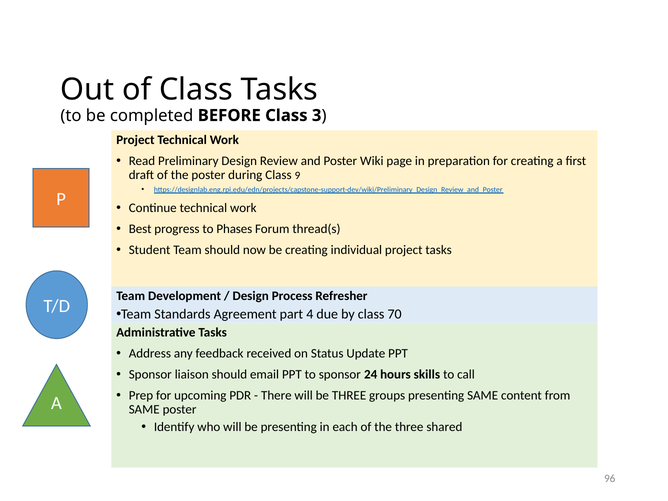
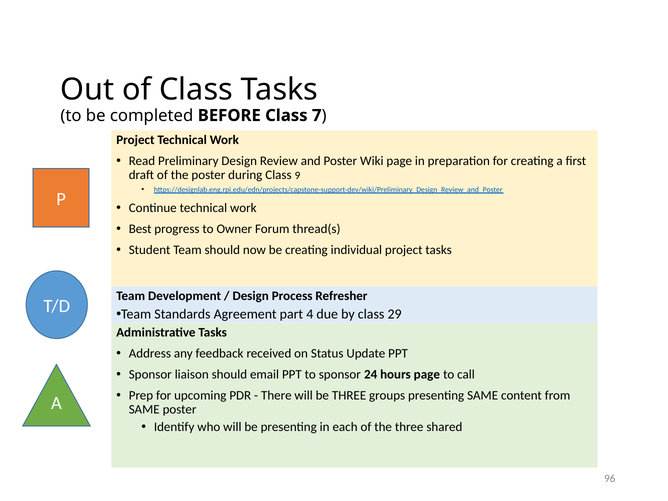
3: 3 -> 7
Phases: Phases -> Owner
70: 70 -> 29
hours skills: skills -> page
